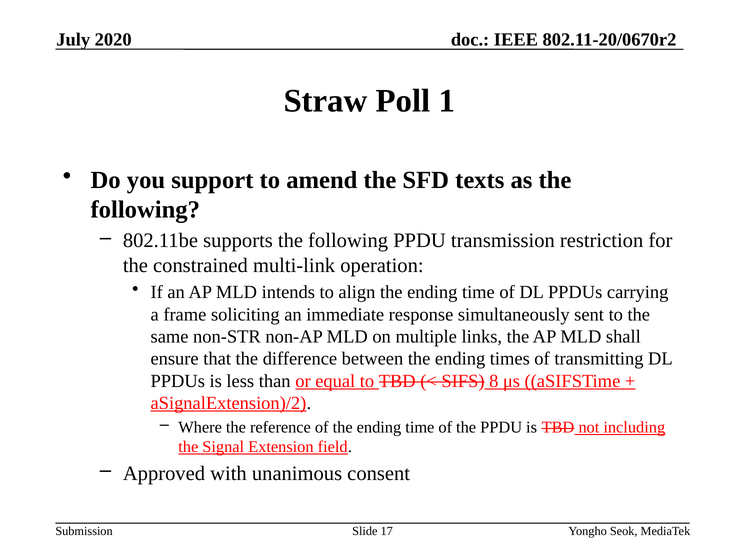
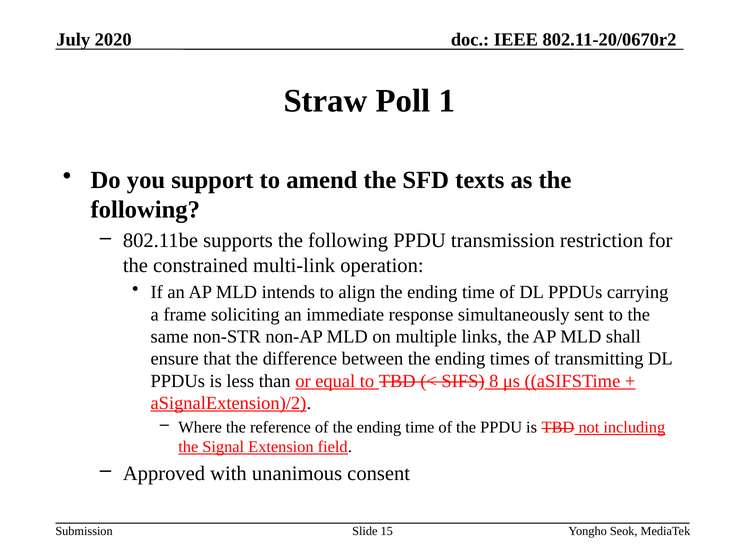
17: 17 -> 15
